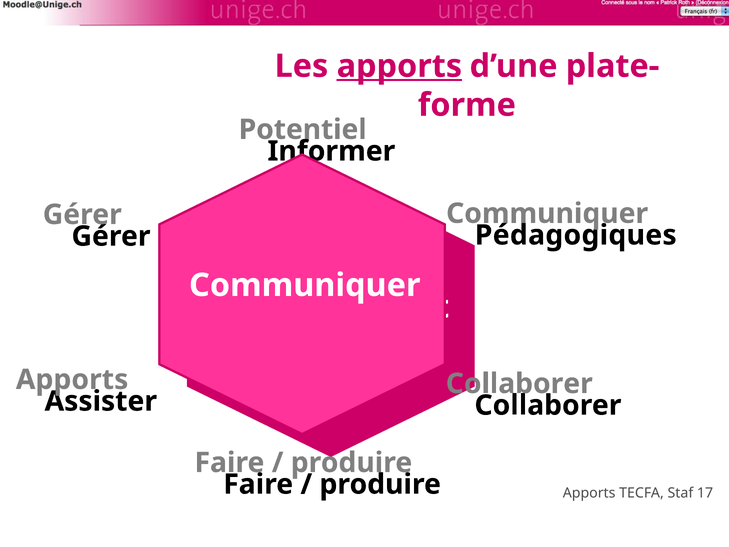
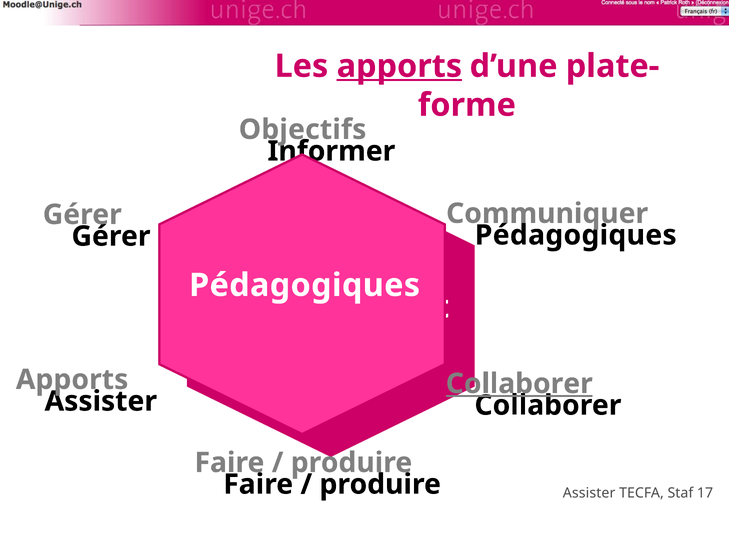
Potentiel: Potentiel -> Objectifs
Communiquer at (305, 285): Communiquer -> Pédagogiques
Collaborer at (519, 384) underline: none -> present
Apports at (589, 493): Apports -> Assister
